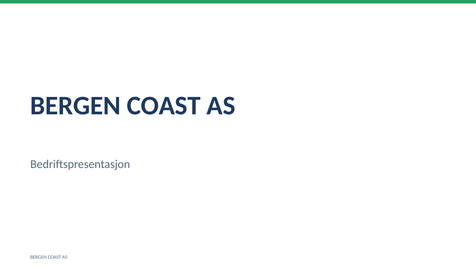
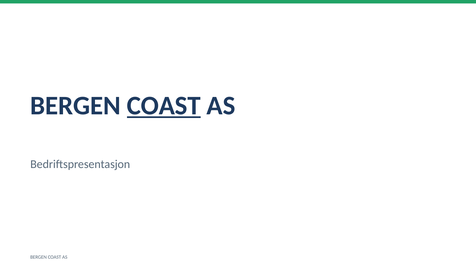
COAST at (164, 106) underline: none -> present
